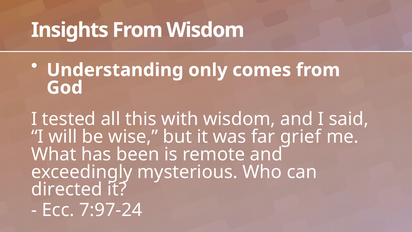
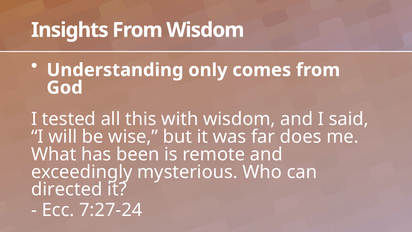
grief: grief -> does
7:97-24: 7:97-24 -> 7:27-24
